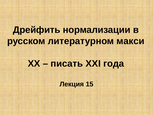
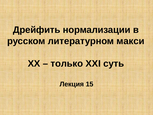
писать: писать -> только
года: года -> суть
